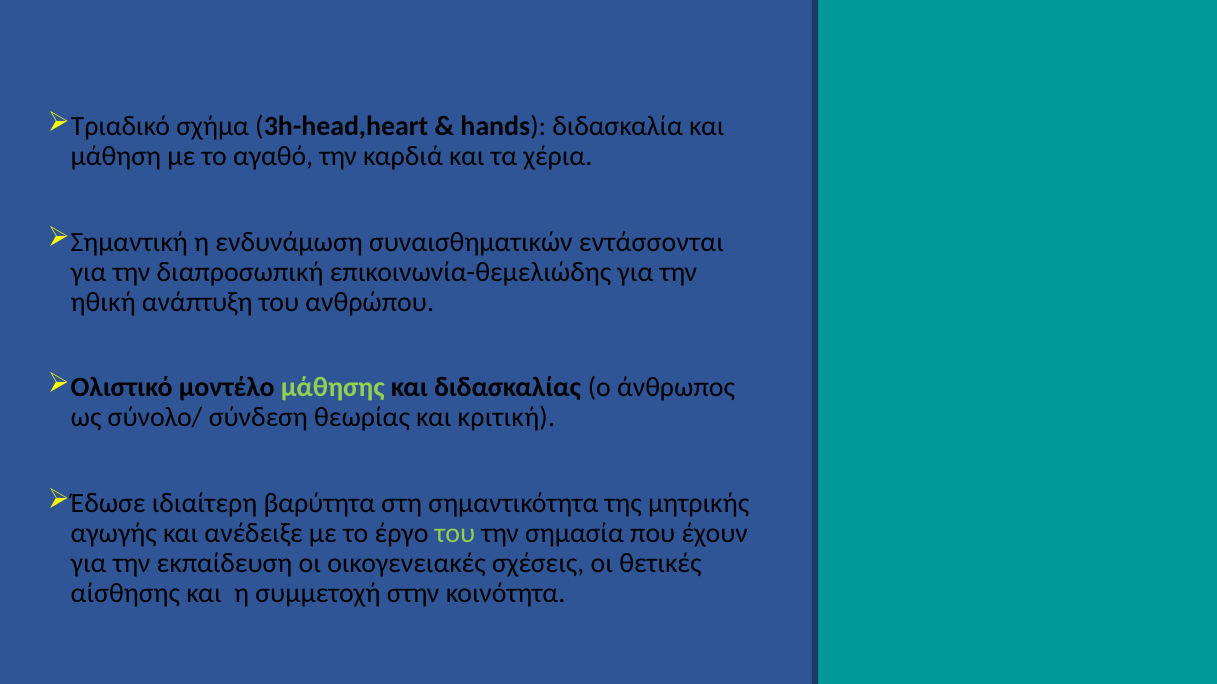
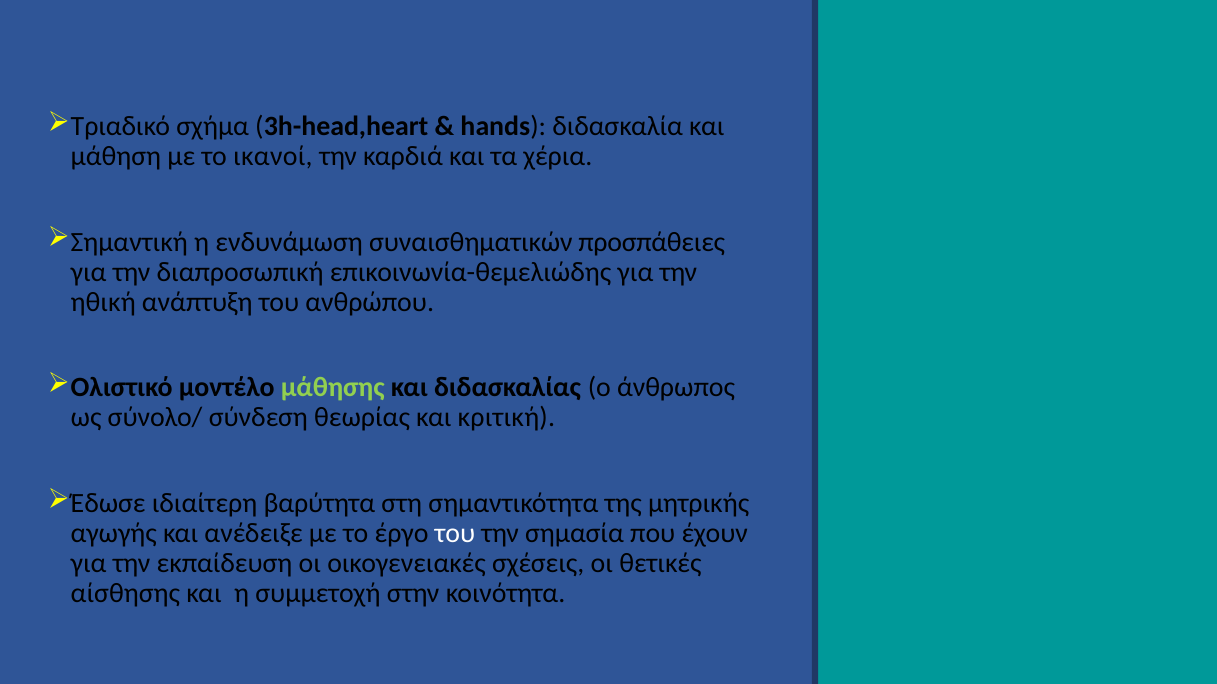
αγαθό: αγαθό -> ικανοί
εντάσσονται: εντάσσονται -> προσπάθειες
του at (455, 534) colour: light green -> white
